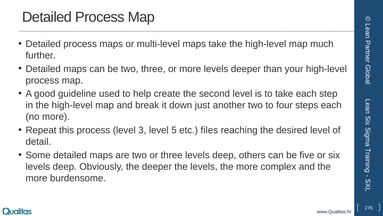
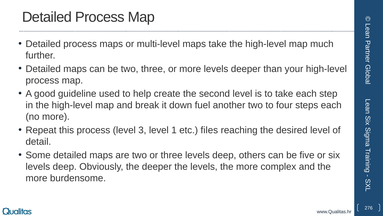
just: just -> fuel
5: 5 -> 1
